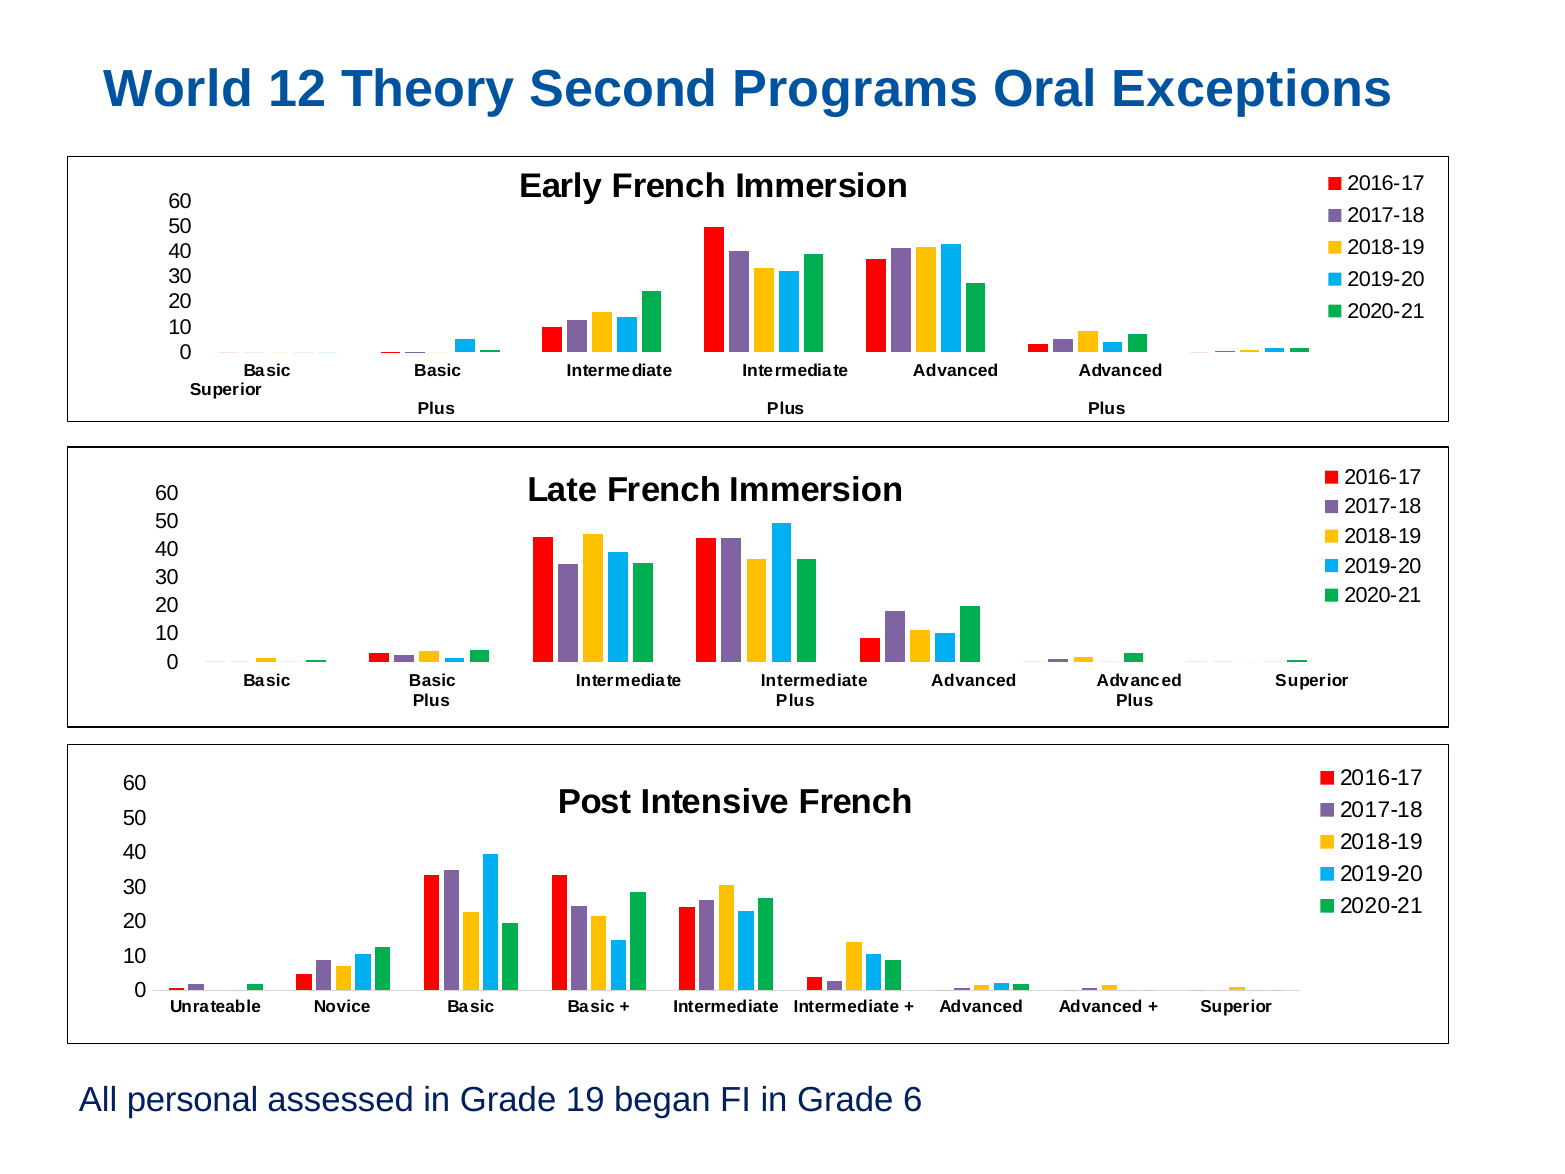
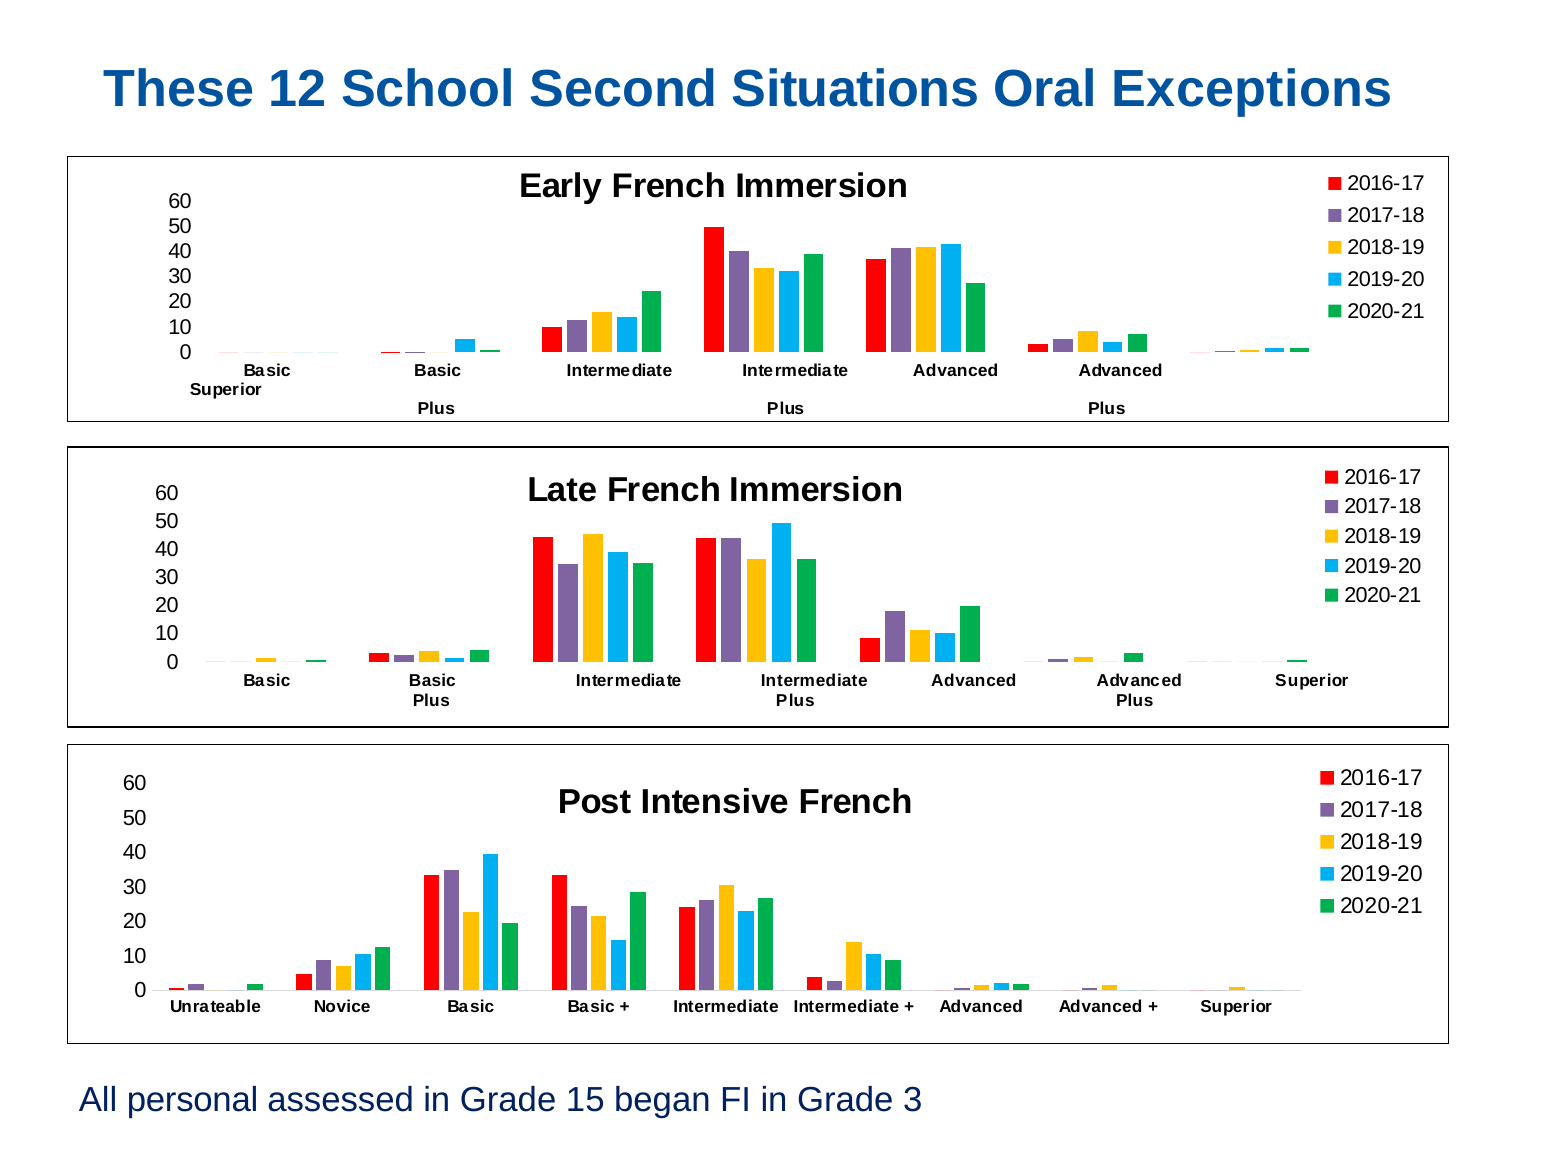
World: World -> These
Theory: Theory -> School
Programs: Programs -> Situations
19: 19 -> 15
6: 6 -> 3
